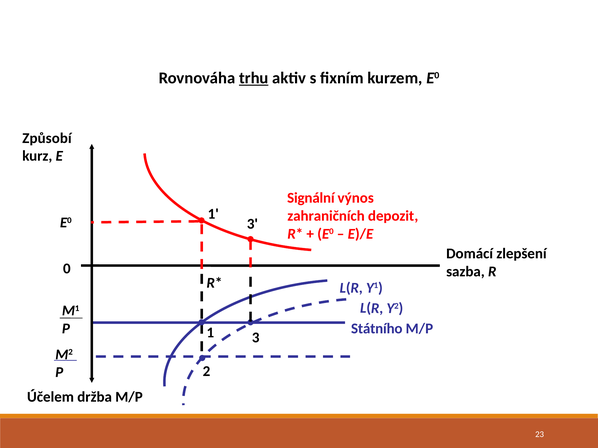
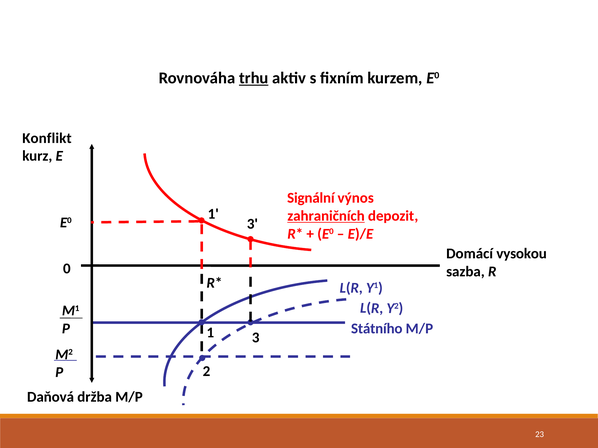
Způsobí: Způsobí -> Konflikt
zahraničních underline: none -> present
zlepšení: zlepšení -> vysokou
Účelem: Účelem -> Daňová
